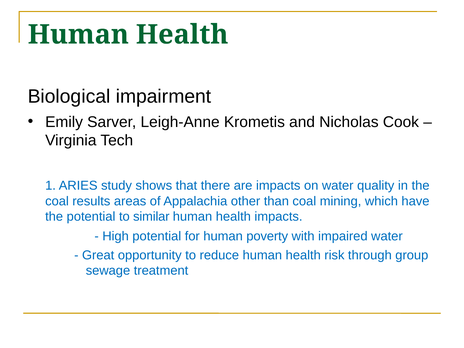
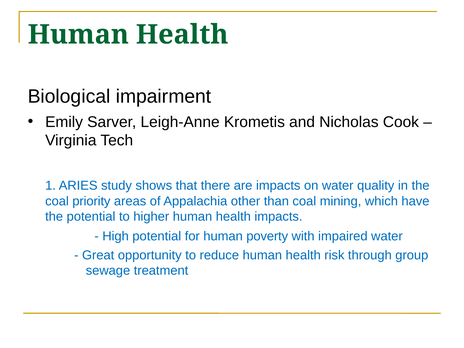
results: results -> priority
similar: similar -> higher
